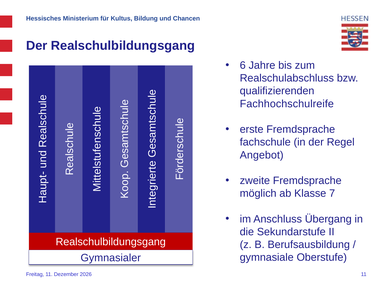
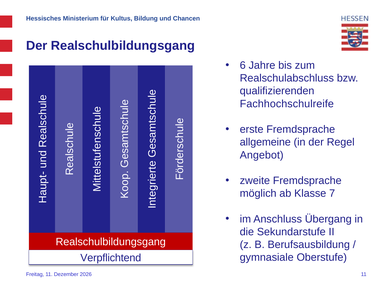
fachschule: fachschule -> allgemeine
Gymnasialer: Gymnasialer -> Verpflichtend
